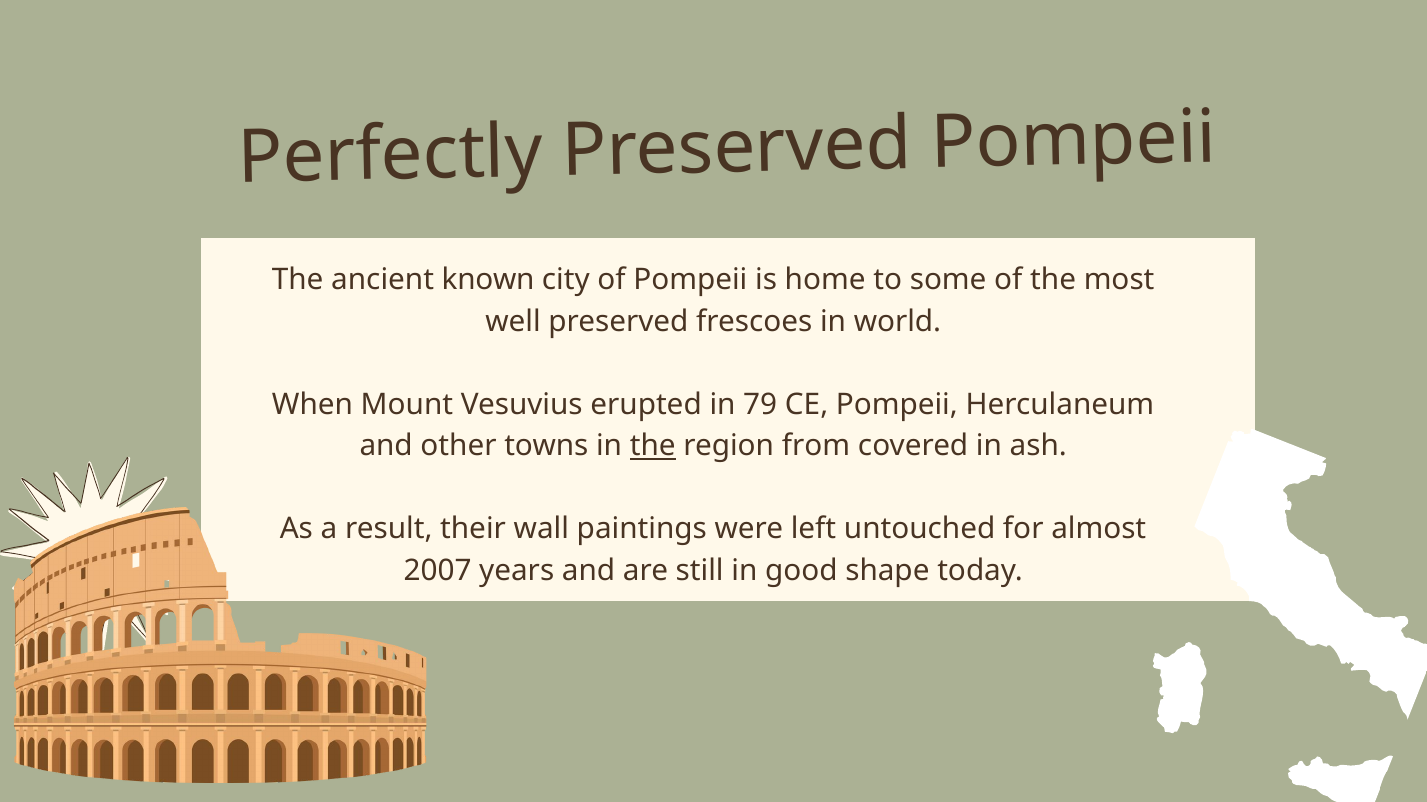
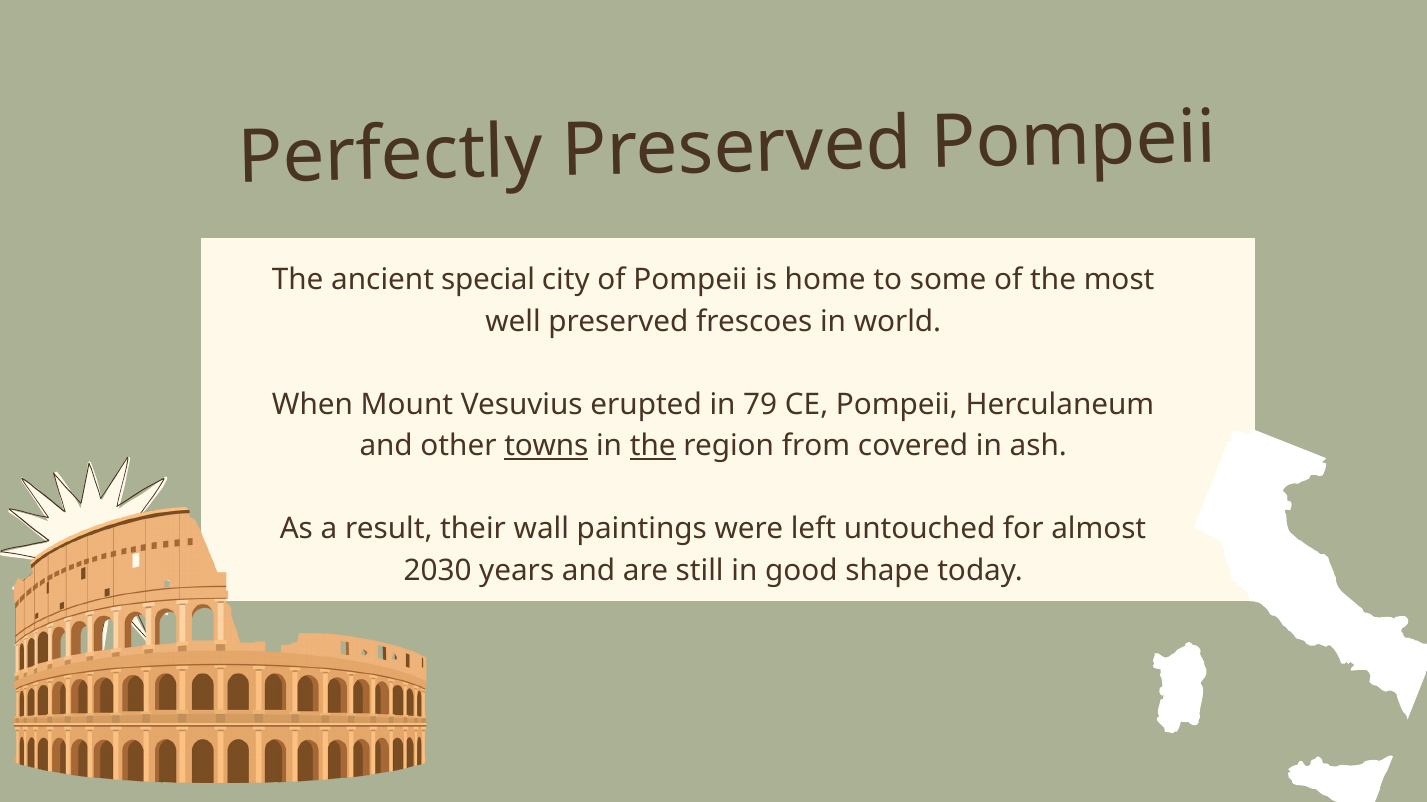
known: known -> special
towns underline: none -> present
2007: 2007 -> 2030
